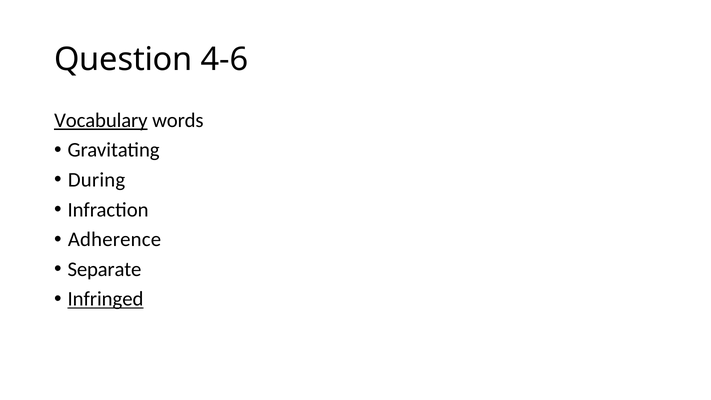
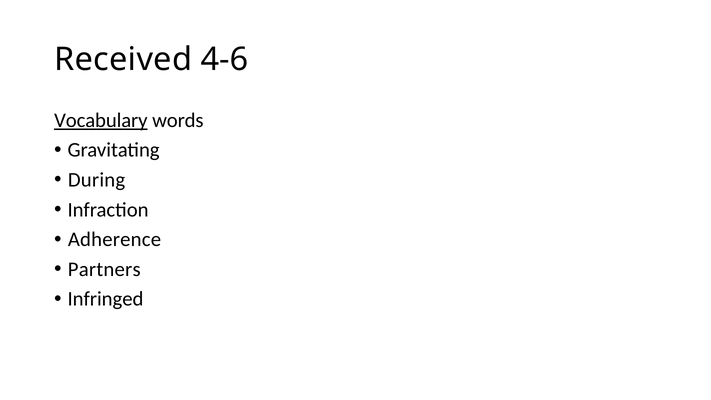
Question: Question -> Received
Separate: Separate -> Partners
Infringed underline: present -> none
